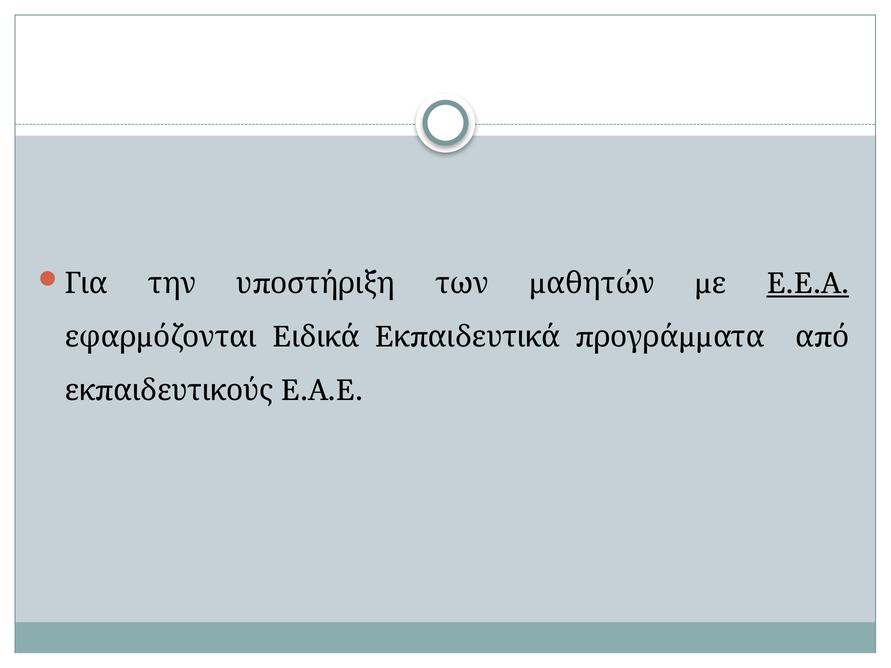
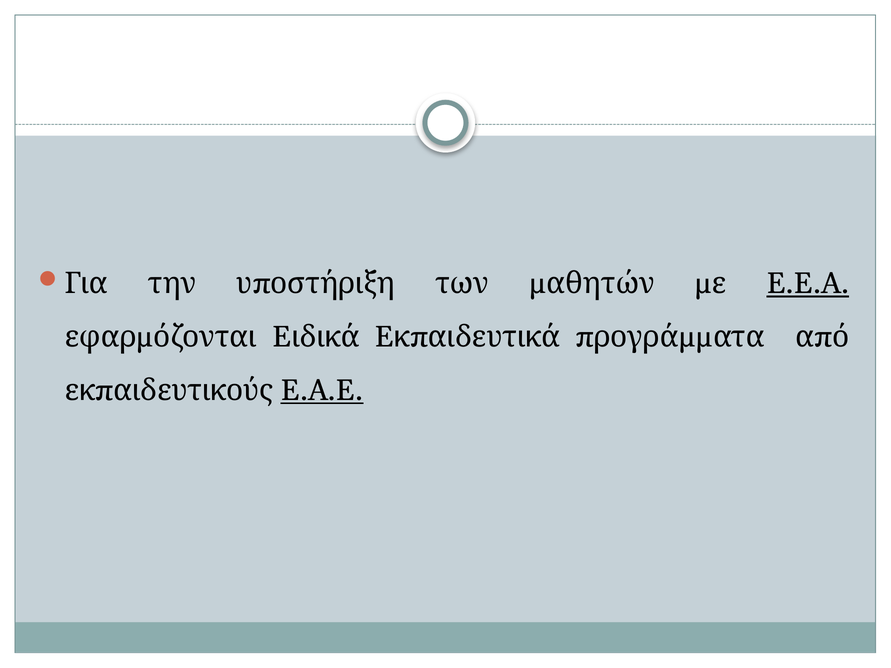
Ε.Α.Ε underline: none -> present
